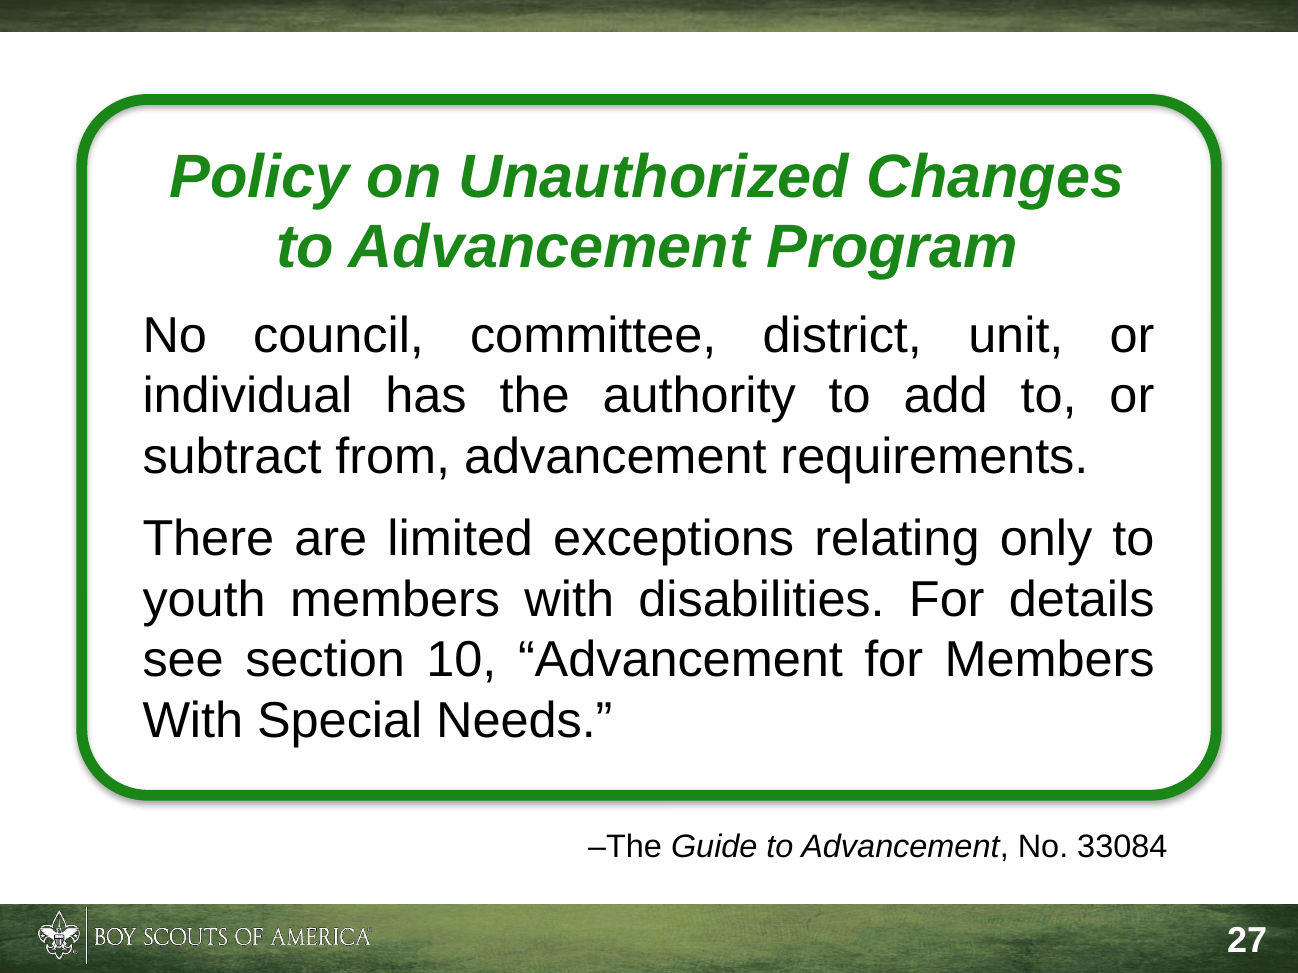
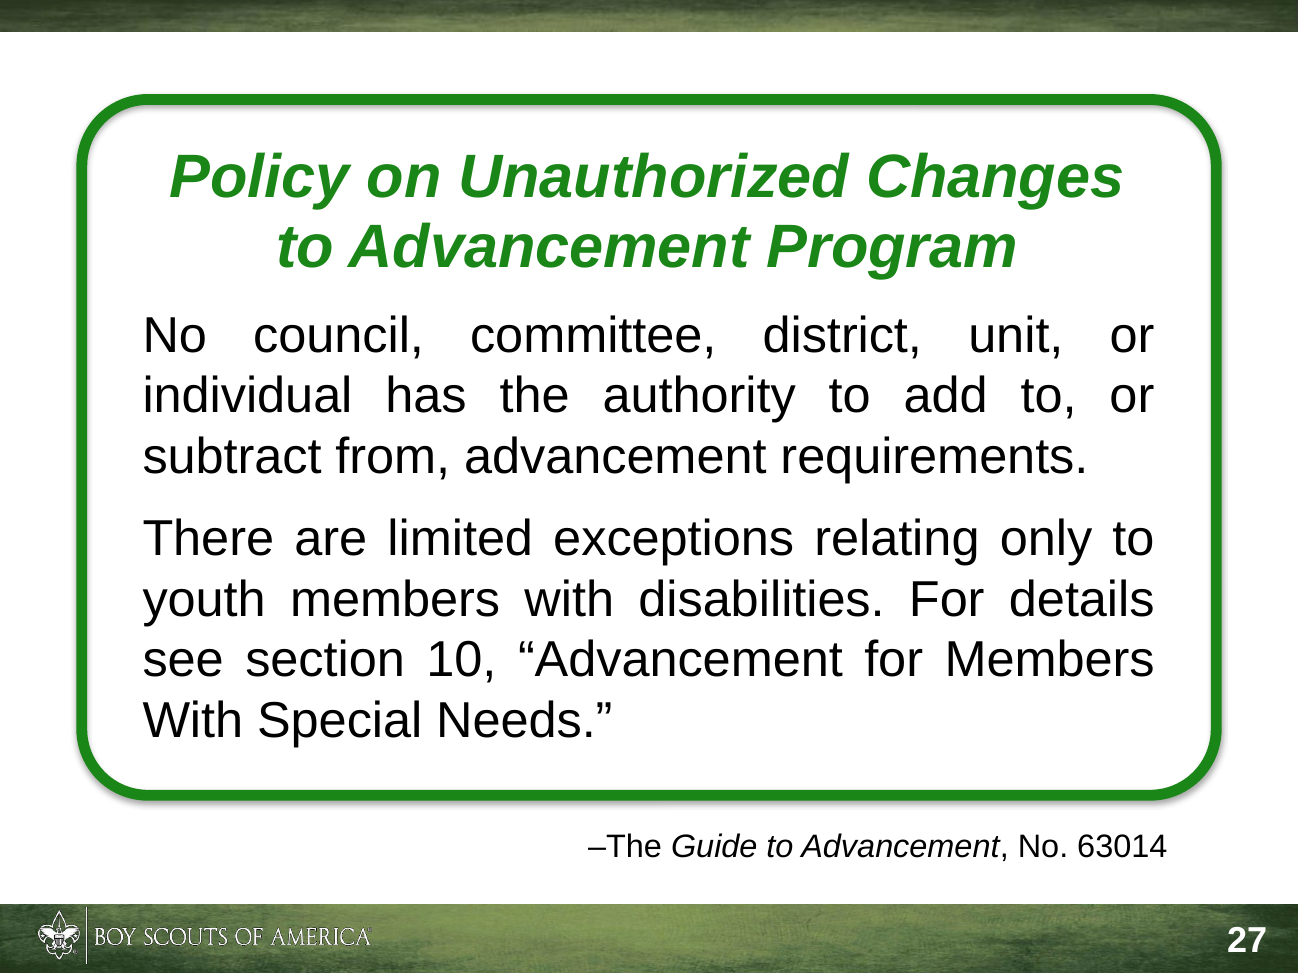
33084: 33084 -> 63014
